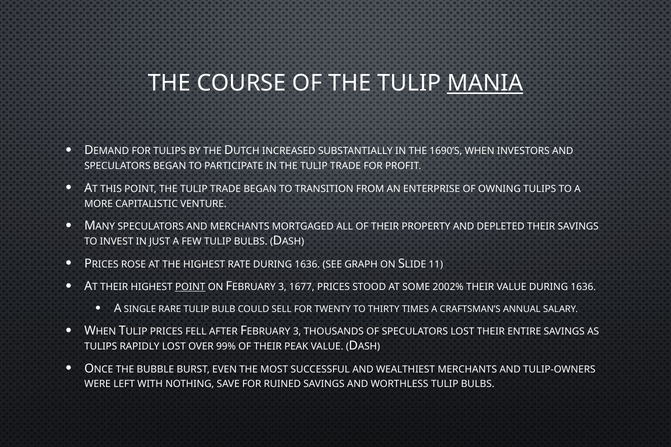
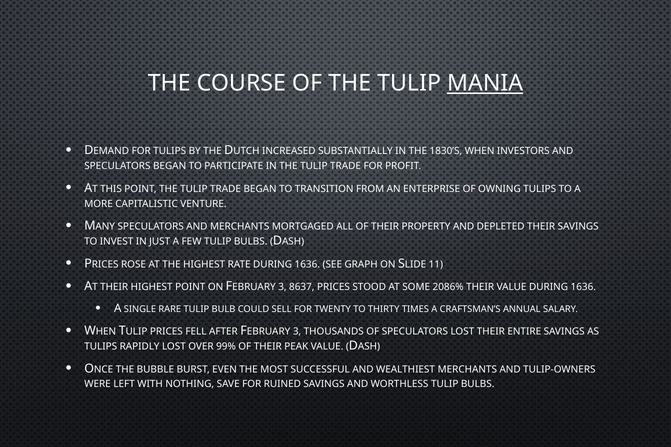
1690’S: 1690’S -> 1830’S
POINT at (190, 287) underline: present -> none
1677: 1677 -> 8637
2002%: 2002% -> 2086%
